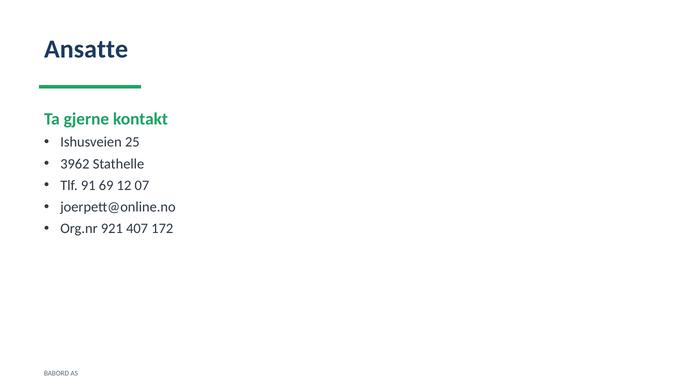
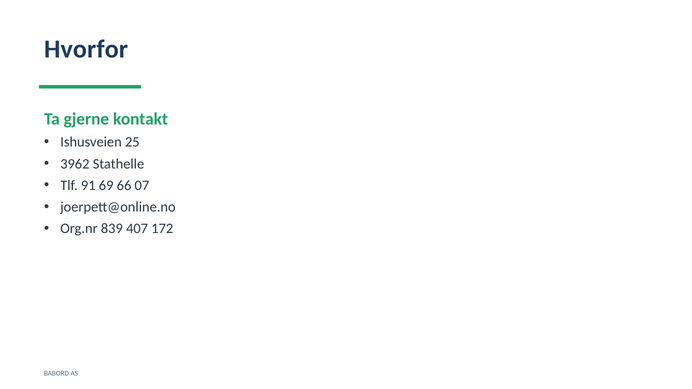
Ansatte: Ansatte -> Hvorfor
12: 12 -> 66
921: 921 -> 839
